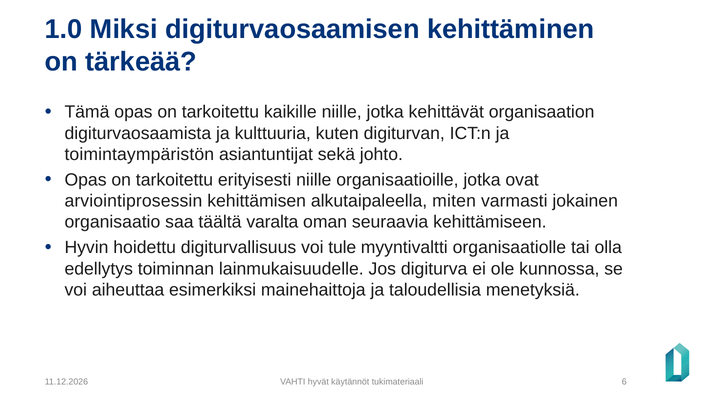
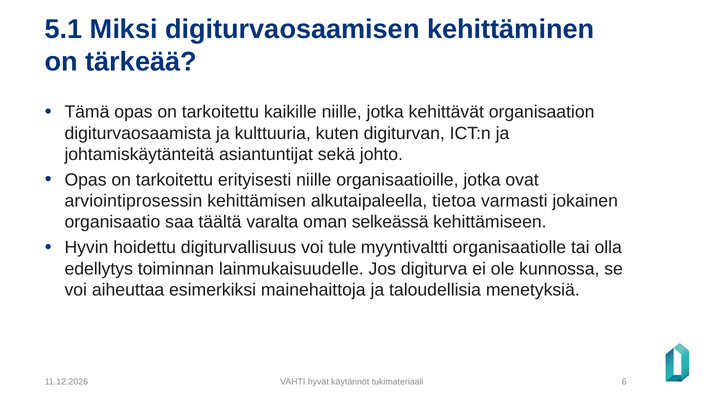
1.0: 1.0 -> 5.1
toimintaympäristön: toimintaympäristön -> johtamiskäytänteitä
miten: miten -> tietoa
seuraavia: seuraavia -> selkeässä
